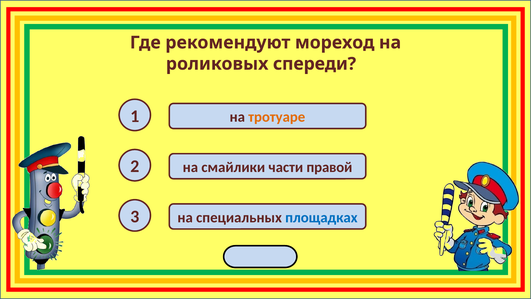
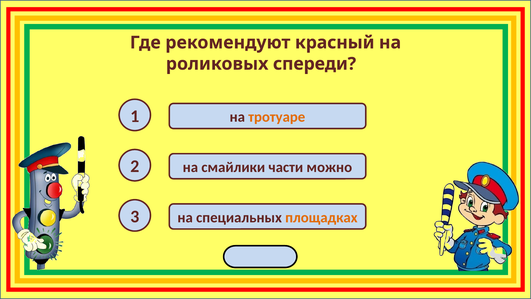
мореход: мореход -> красный
правой: правой -> можно
площадках colour: blue -> orange
